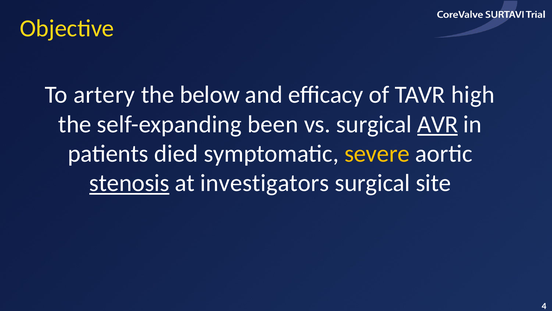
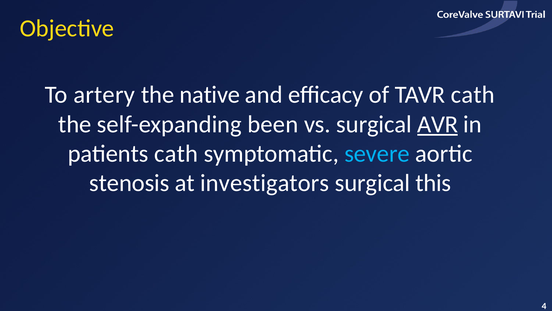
below: below -> native
TAVR high: high -> cath
patients died: died -> cath
severe colour: yellow -> light blue
stenosis underline: present -> none
site: site -> this
